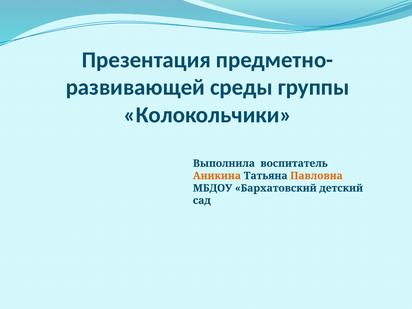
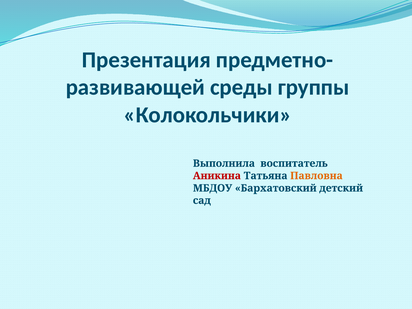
Аникина colour: orange -> red
